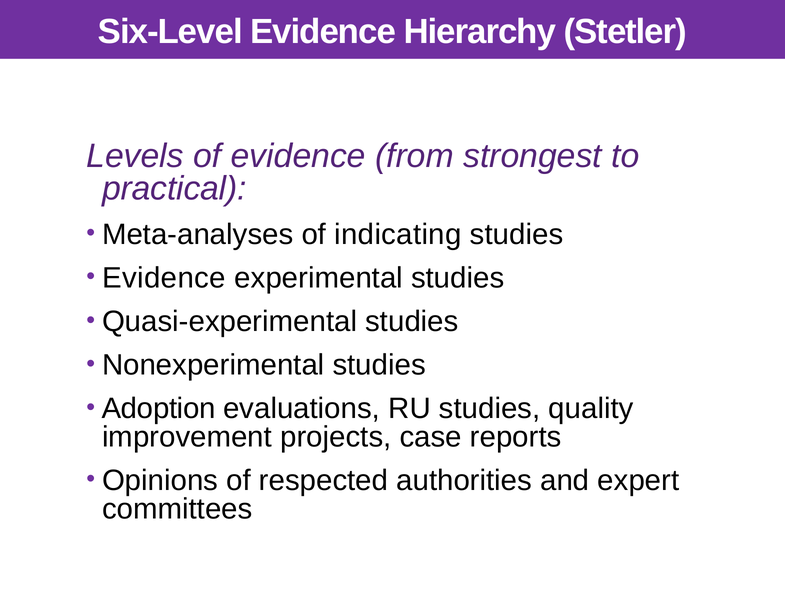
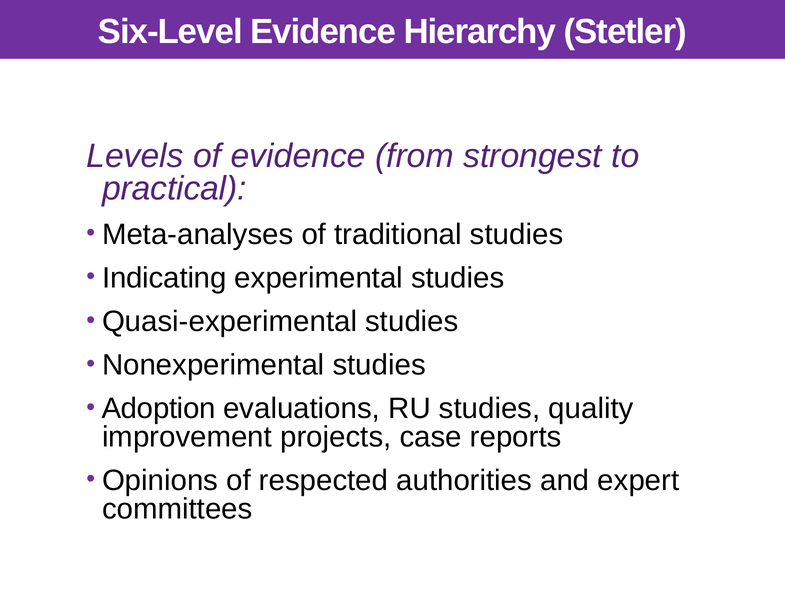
indicating: indicating -> traditional
Evidence at (164, 278): Evidence -> Indicating
